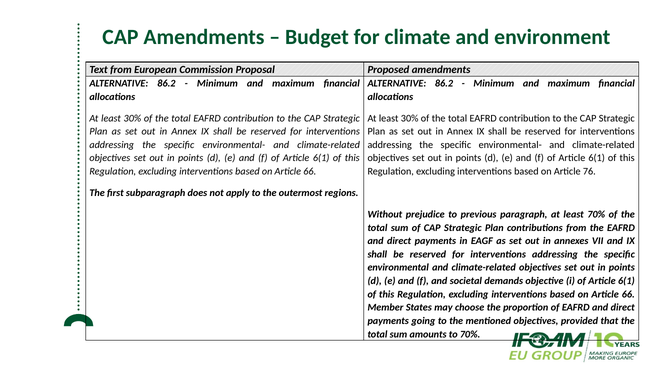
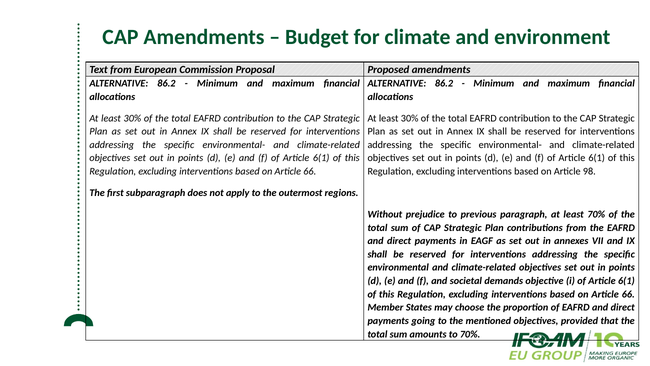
76: 76 -> 98
